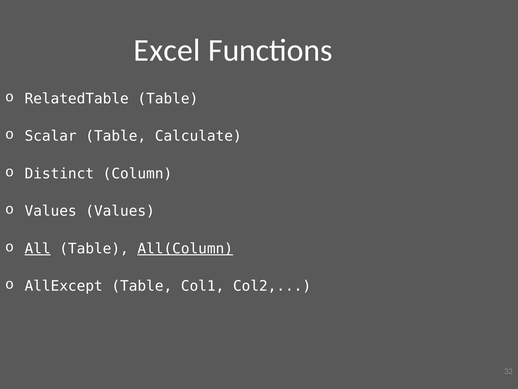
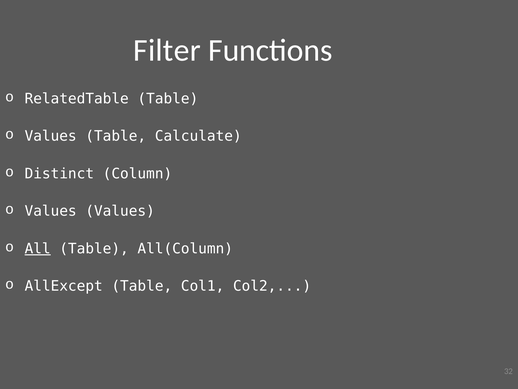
Excel: Excel -> Filter
Scalar at (51, 136): Scalar -> Values
All(Column underline: present -> none
